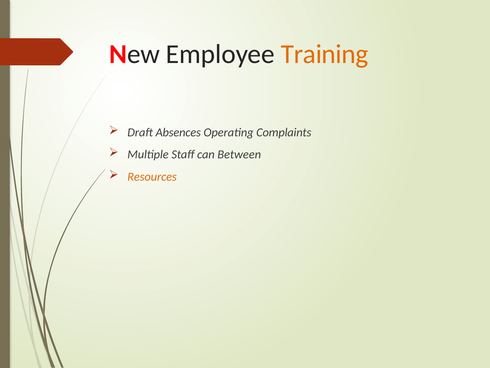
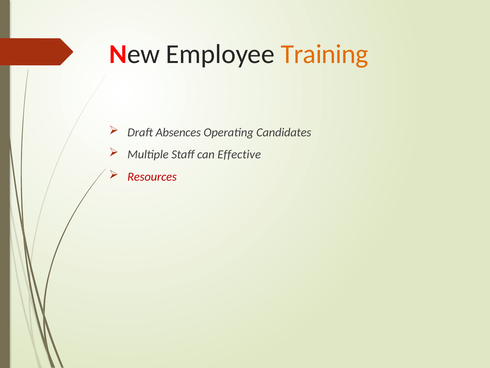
Complaints: Complaints -> Candidates
Between: Between -> Effective
Resources colour: orange -> red
